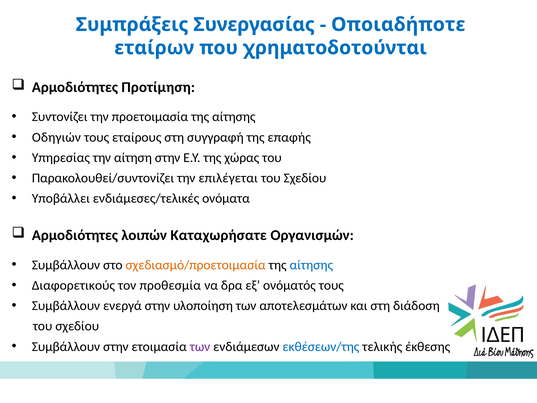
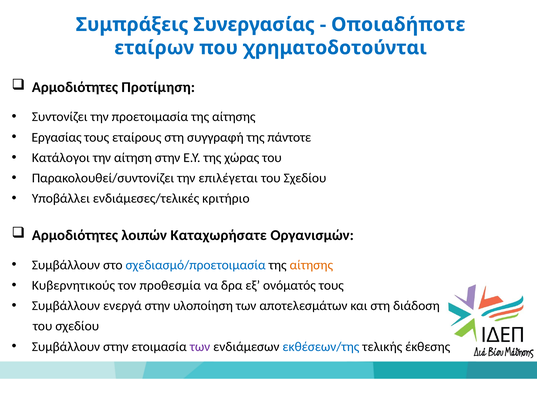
Οδηγιών: Οδηγιών -> Εργασίας
επαφής: επαφής -> πάντοτε
Υπηρεσίας: Υπηρεσίας -> Κατάλογοι
ονόματα: ονόματα -> κριτήριο
σχεδιασμό/προετοιμασία colour: orange -> blue
αίτησης at (311, 265) colour: blue -> orange
Διαφορετικούς: Διαφορετικούς -> Κυβερνητικούς
